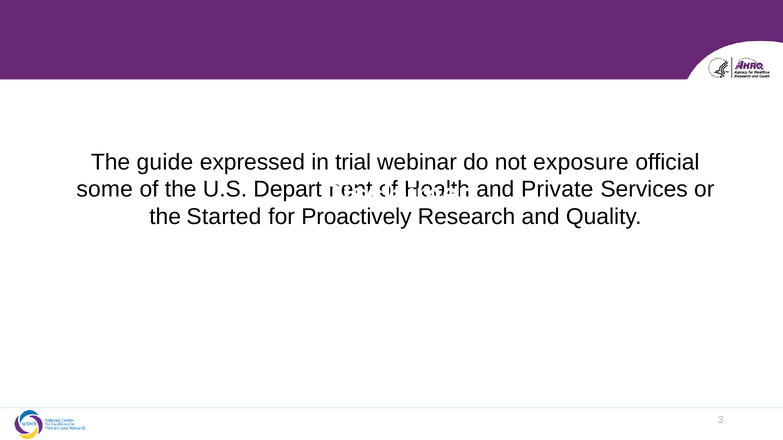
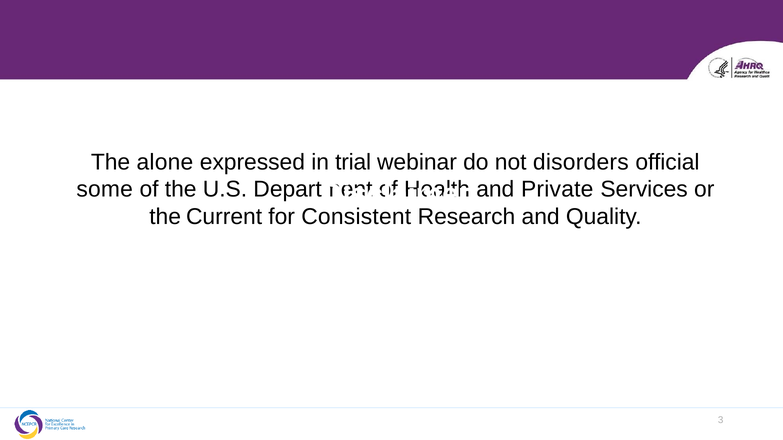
guide: guide -> alone
exposure: exposure -> disorders
Started: Started -> Current
Proactively: Proactively -> Consistent
